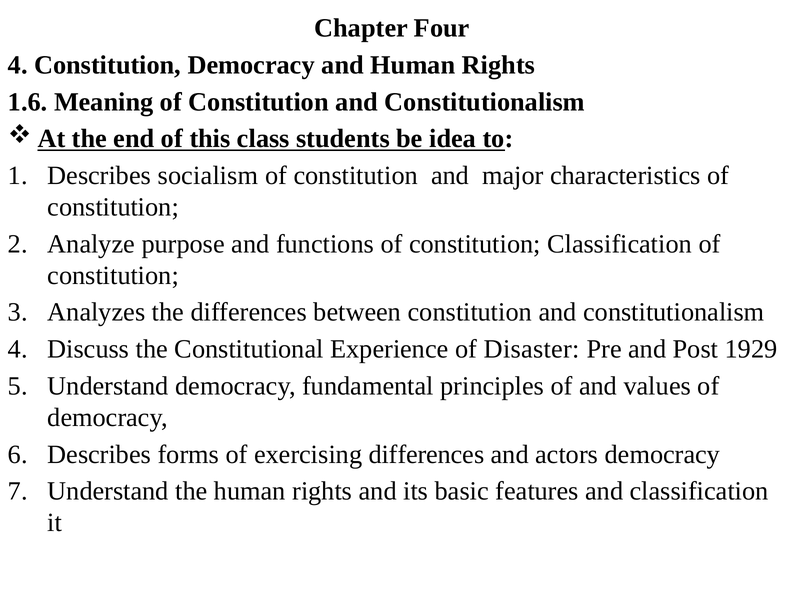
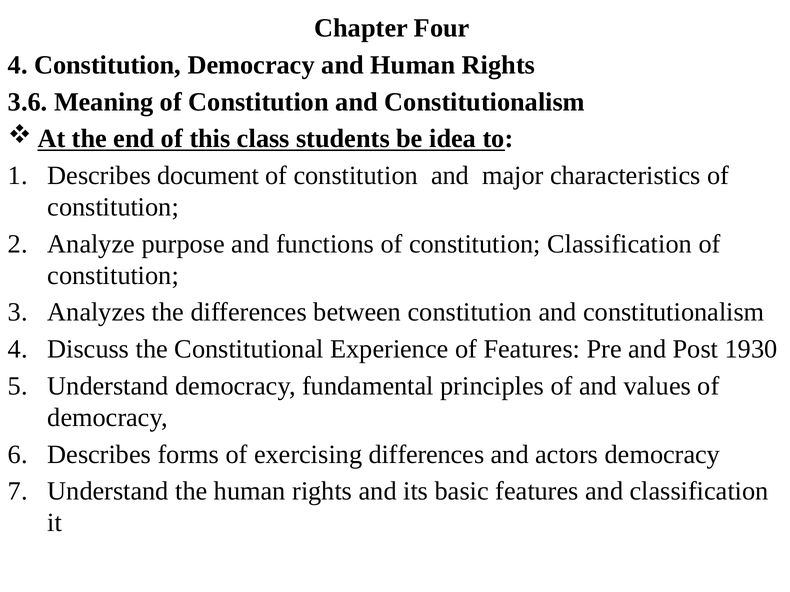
1.6: 1.6 -> 3.6
socialism: socialism -> document
of Disaster: Disaster -> Features
1929: 1929 -> 1930
